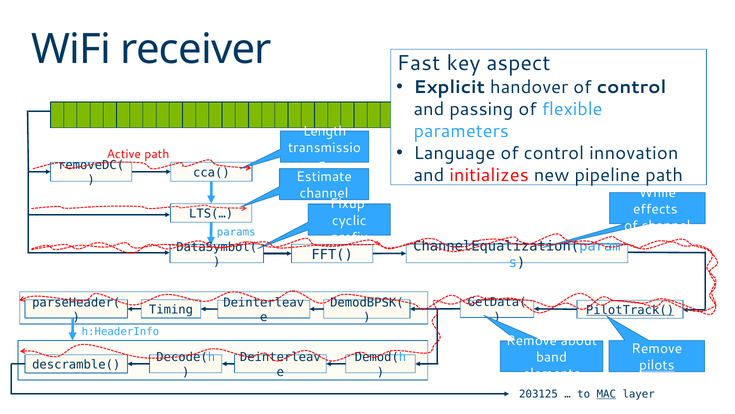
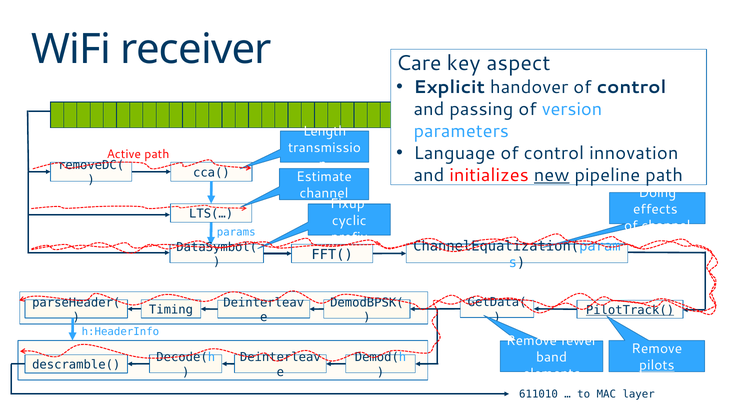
Fast: Fast -> Care
flexible: flexible -> version
new underline: none -> present
While: While -> Doing
about: about -> fewer
203125: 203125 -> 611010
MAC underline: present -> none
